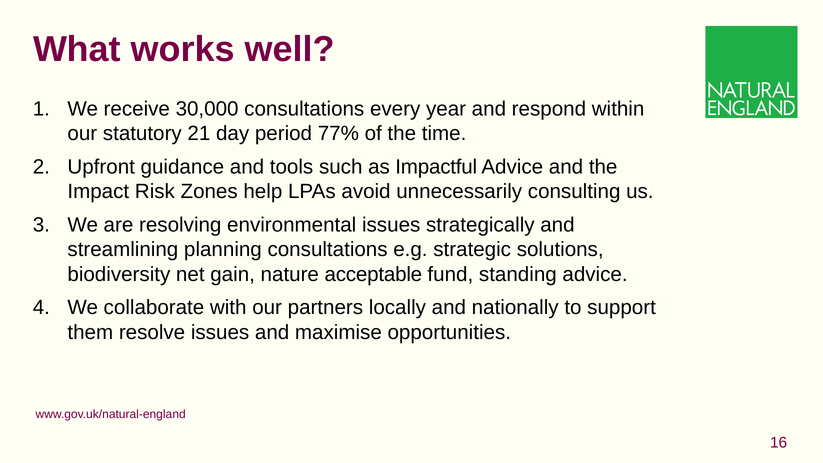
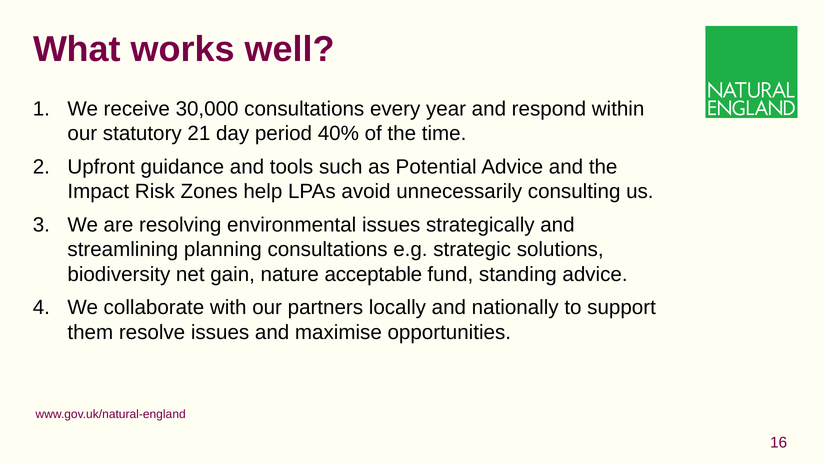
77%: 77% -> 40%
Impactful: Impactful -> Potential
